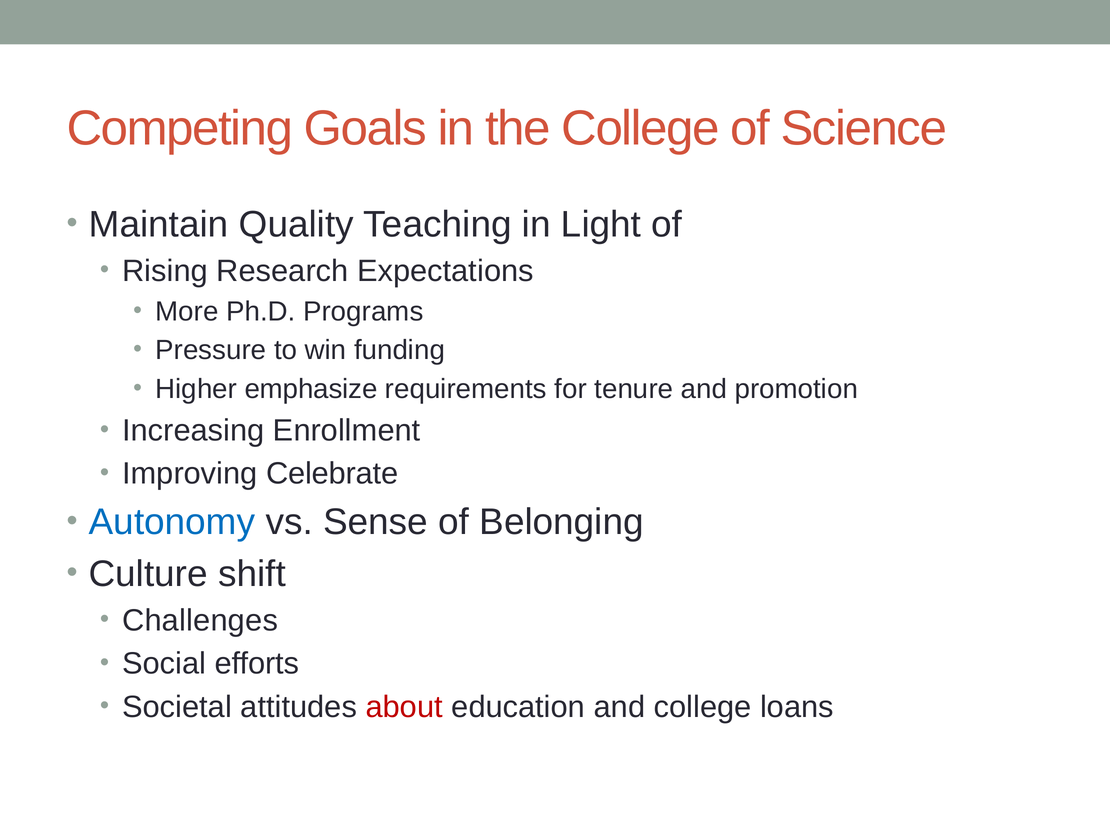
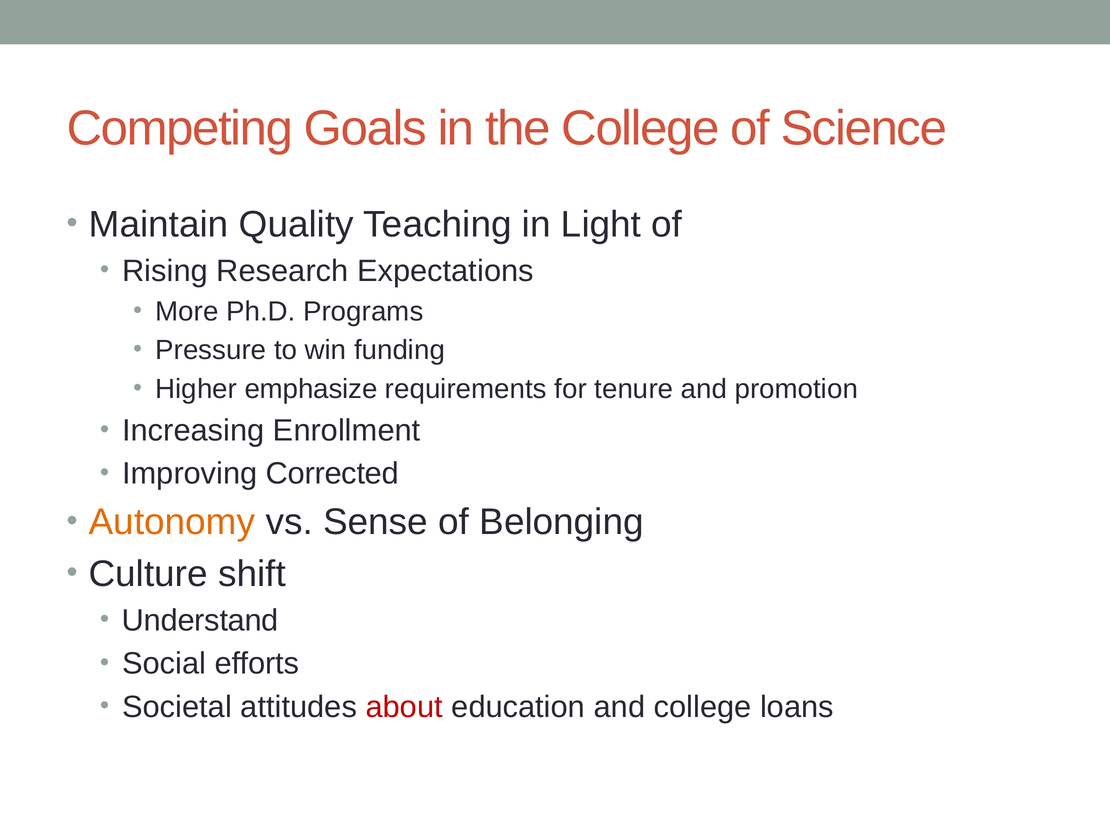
Celebrate: Celebrate -> Corrected
Autonomy colour: blue -> orange
Challenges: Challenges -> Understand
